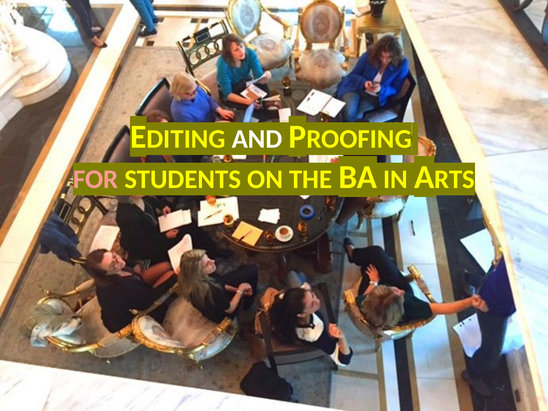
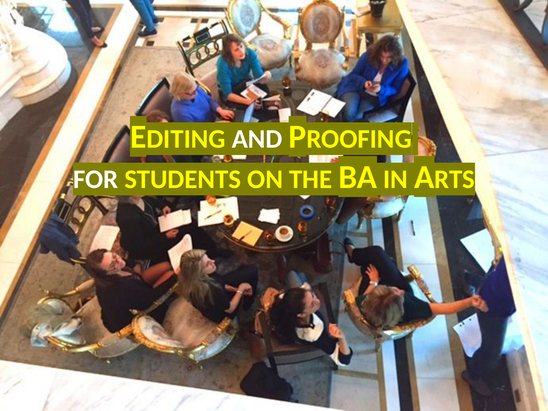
FOR colour: pink -> white
